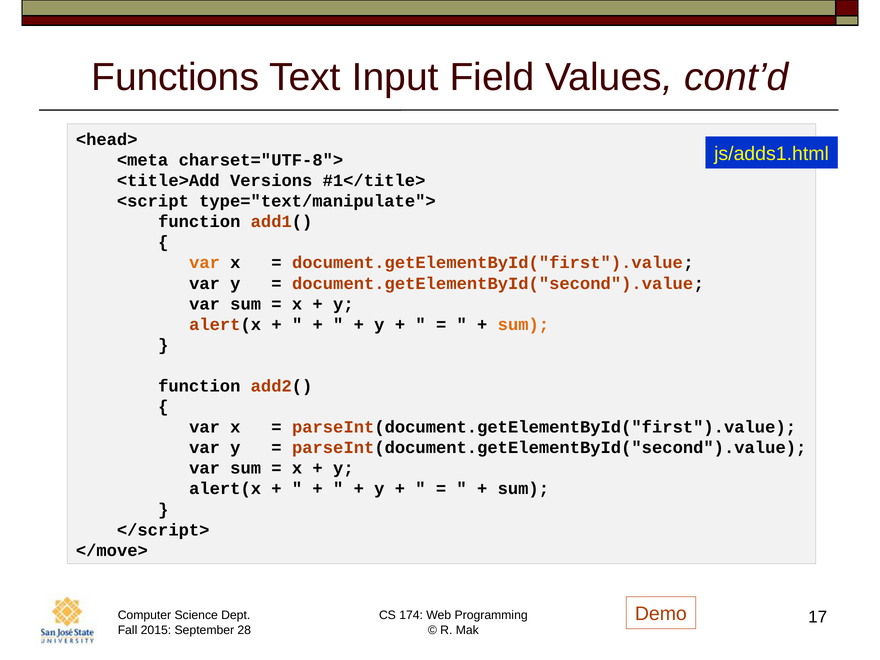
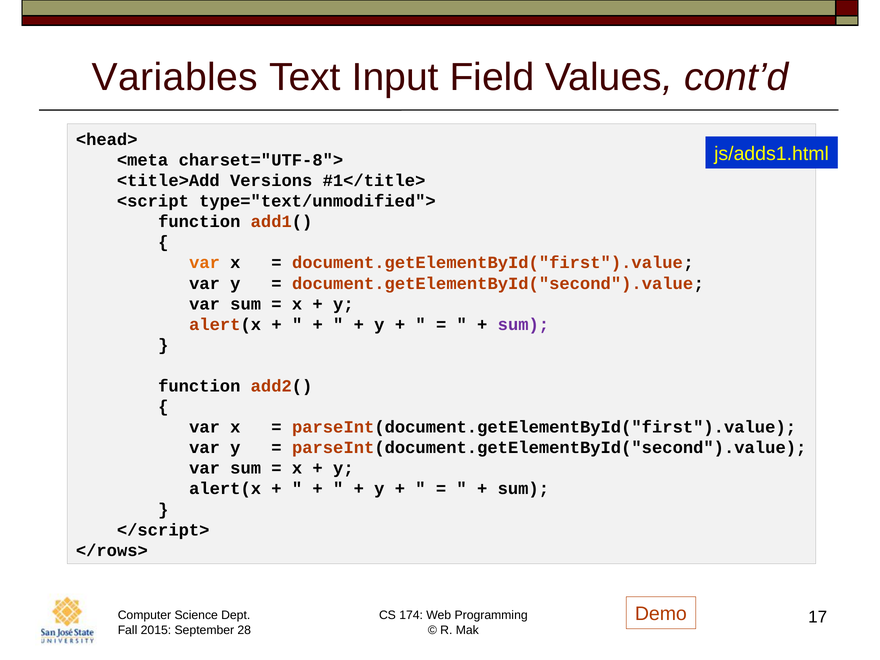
Functions: Functions -> Variables
type="text/manipulate">: type="text/manipulate"> -> type="text/unmodified">
sum at (523, 324) colour: orange -> purple
</move>: </move> -> </rows>
